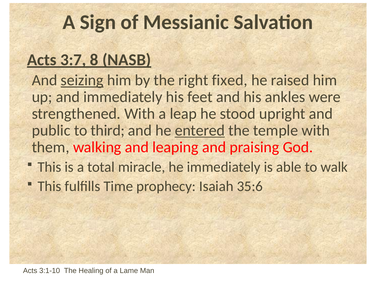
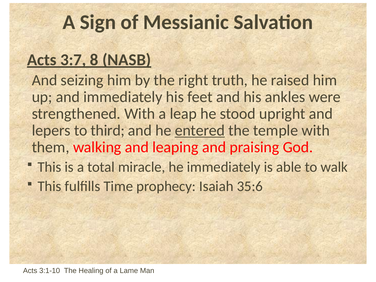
seizing underline: present -> none
fixed: fixed -> truth
public: public -> lepers
